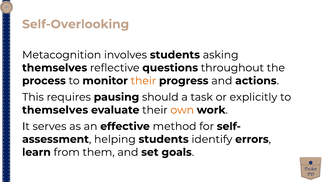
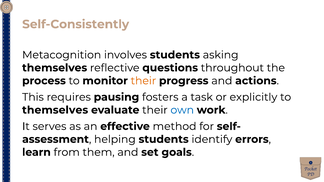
Self-Overlooking: Self-Overlooking -> Self-Consistently
should: should -> fosters
own colour: orange -> blue
